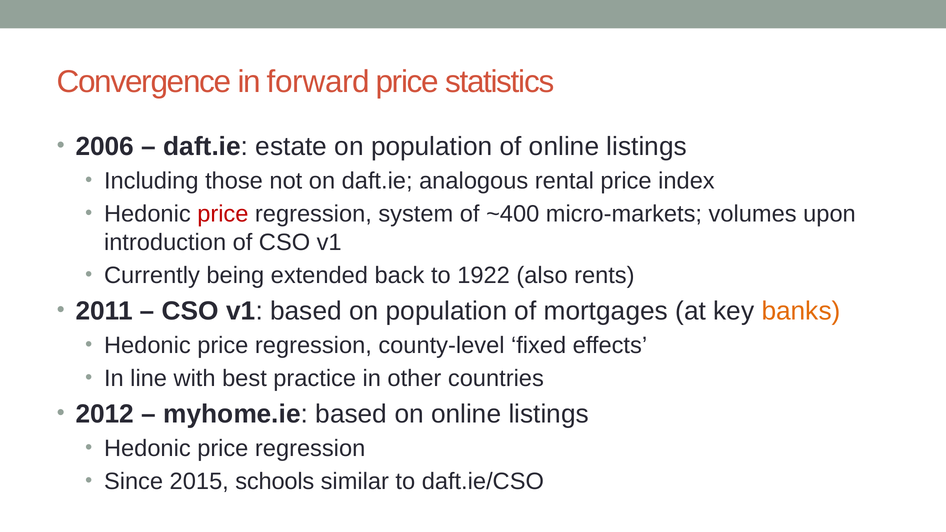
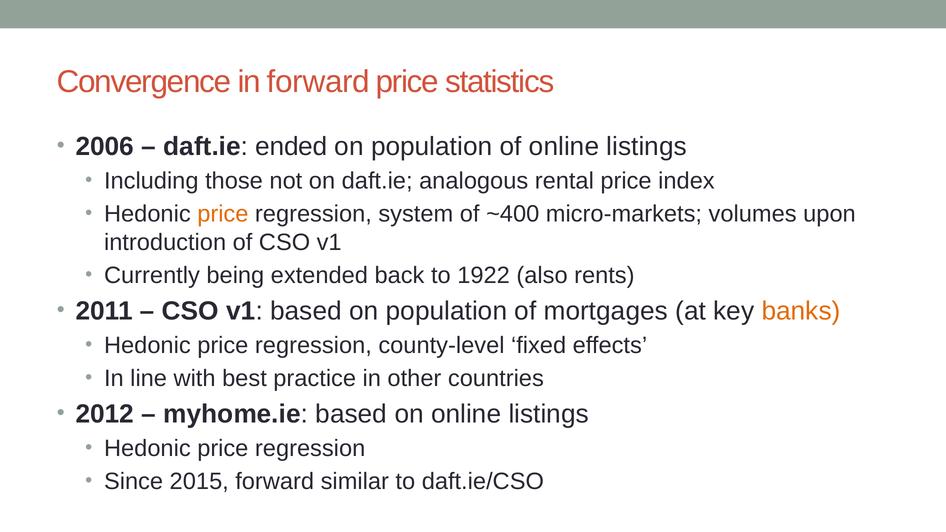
estate: estate -> ended
price at (223, 214) colour: red -> orange
2015 schools: schools -> forward
